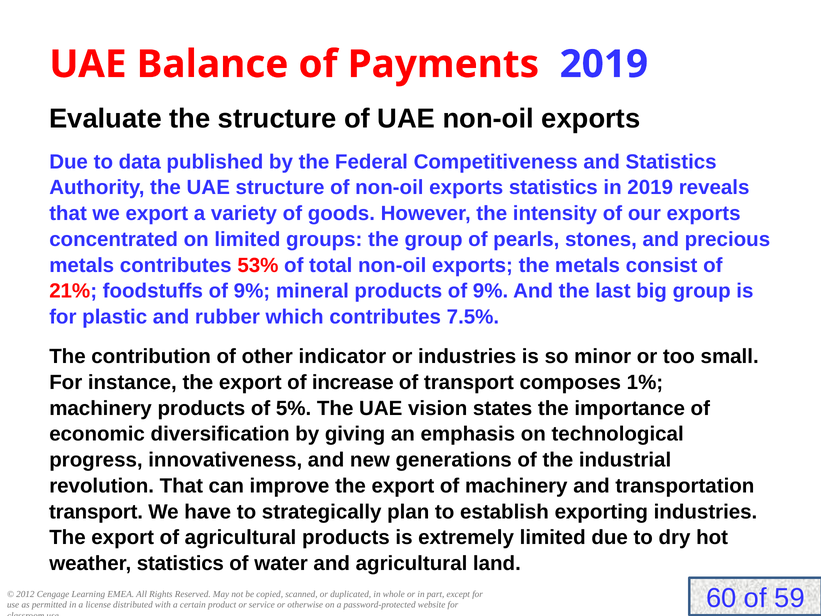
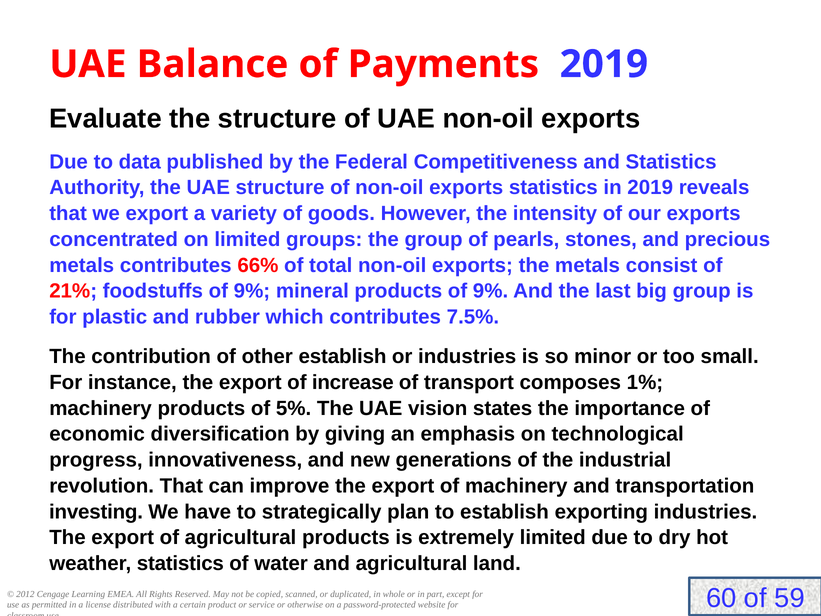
53%: 53% -> 66%
other indicator: indicator -> establish
transport at (96, 512): transport -> investing
